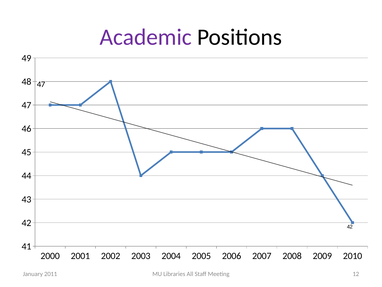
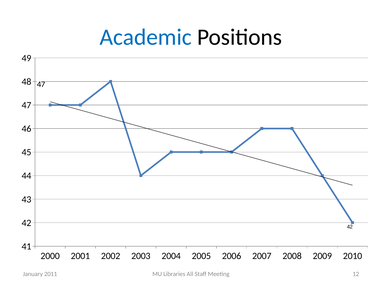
Academic colour: purple -> blue
